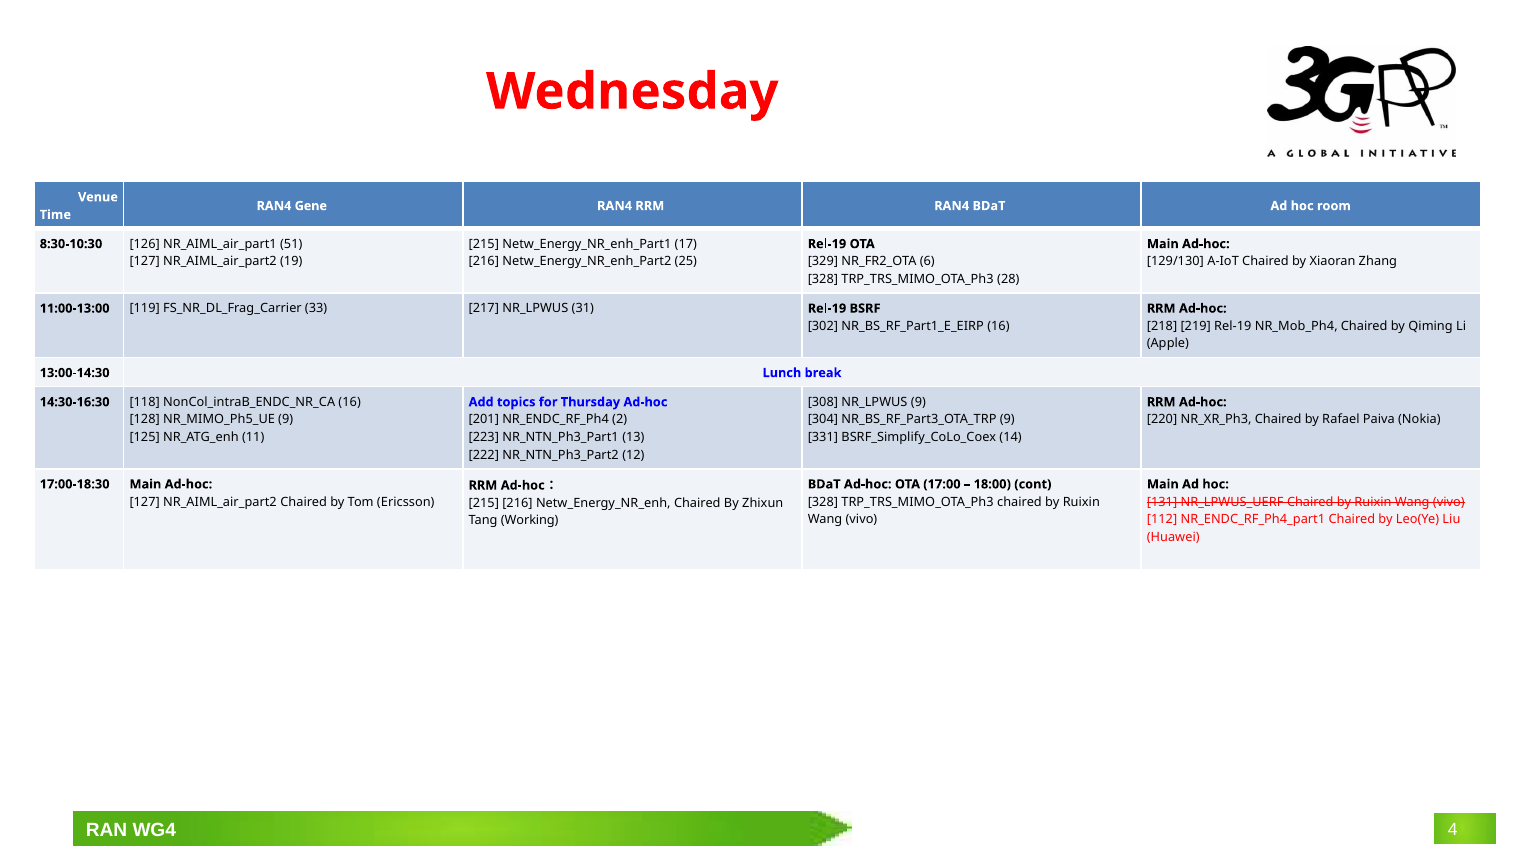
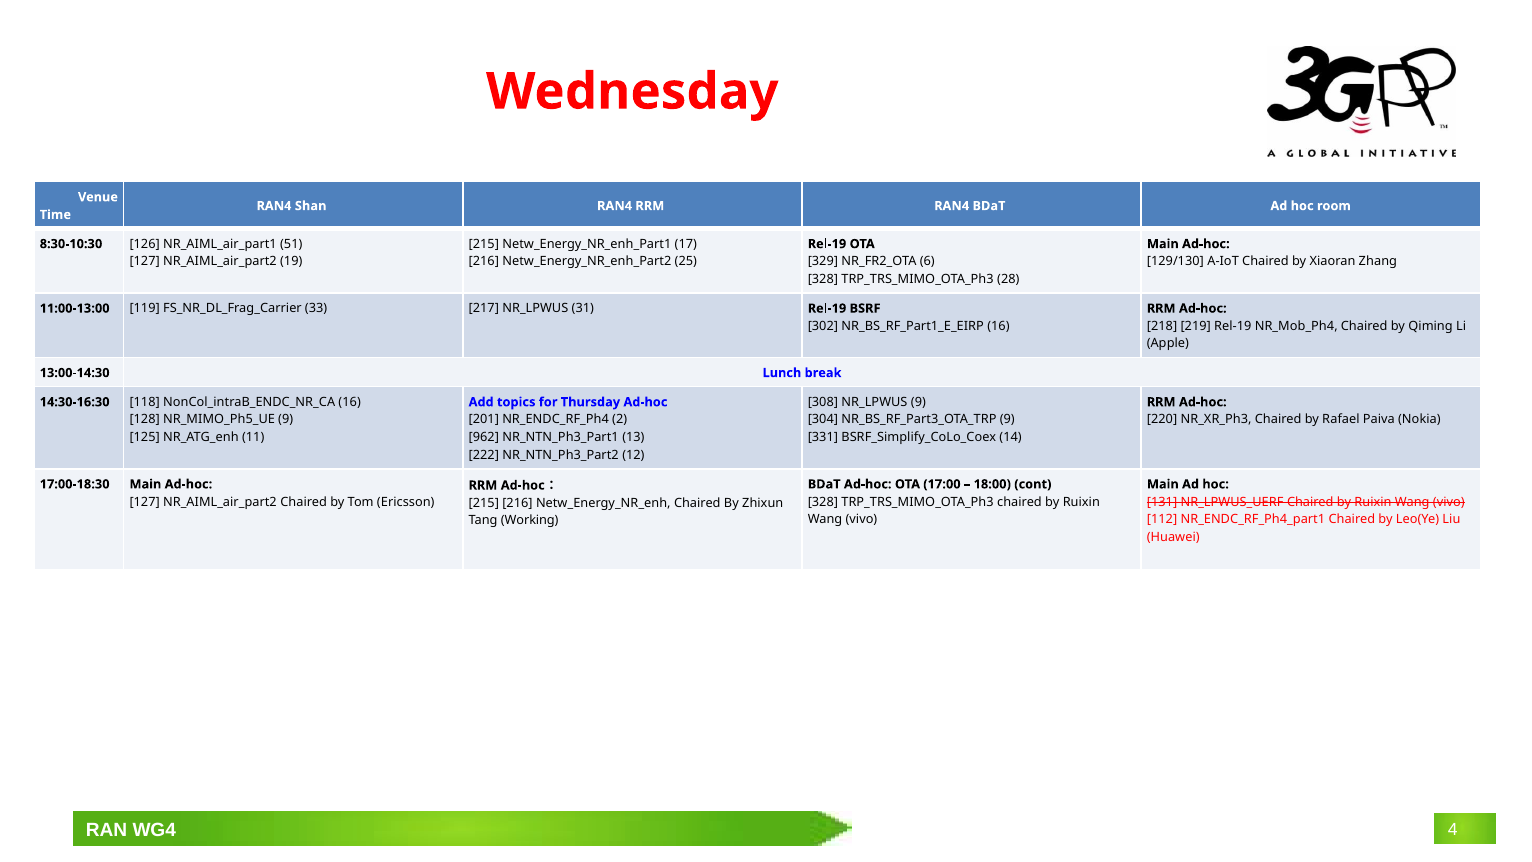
Gene: Gene -> Shan
223: 223 -> 962
